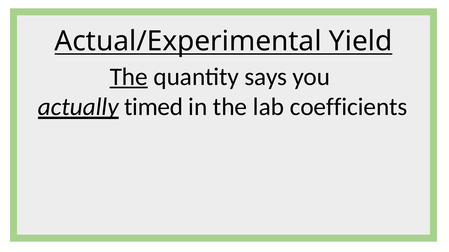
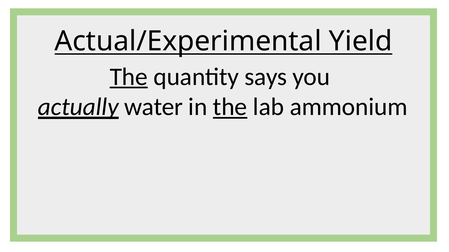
timed: timed -> water
the at (230, 107) underline: none -> present
coefficients: coefficients -> ammonium
